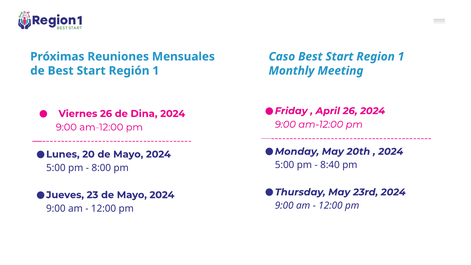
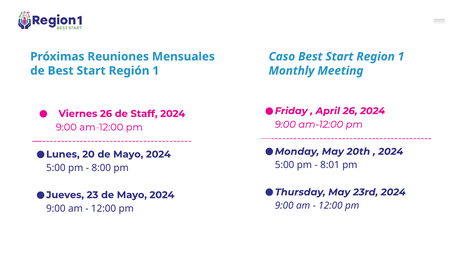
Dina: Dina -> Staff
8:40: 8:40 -> 8:01
